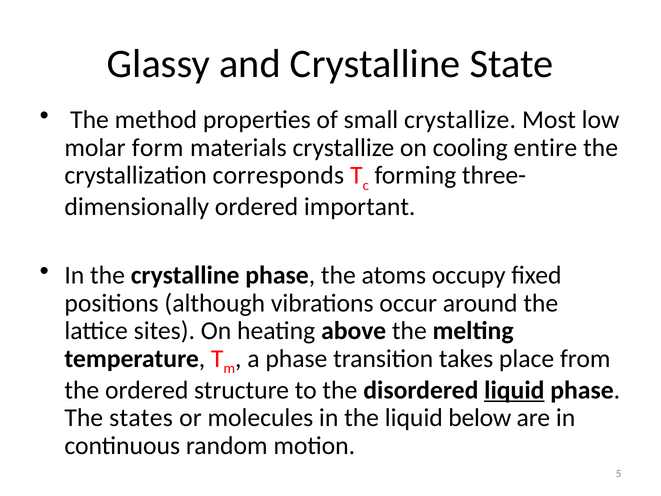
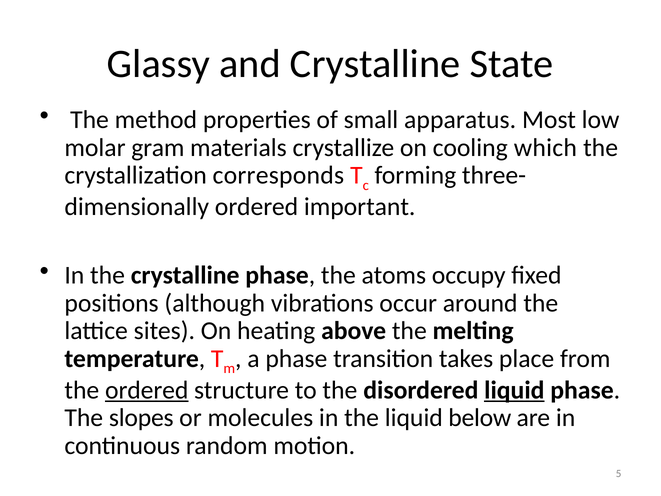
small crystallize: crystallize -> apparatus
form: form -> gram
entire: entire -> which
ordered at (147, 390) underline: none -> present
states: states -> slopes
